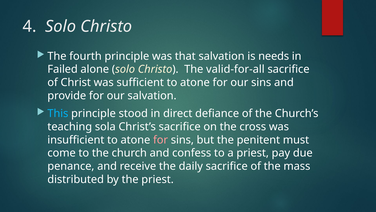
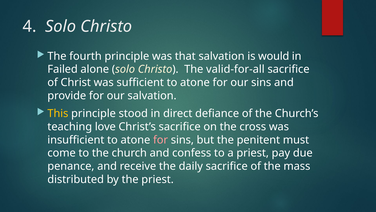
needs: needs -> would
This colour: light blue -> yellow
sola: sola -> love
